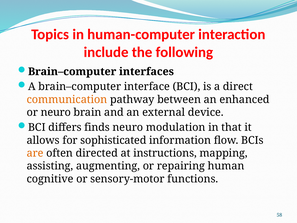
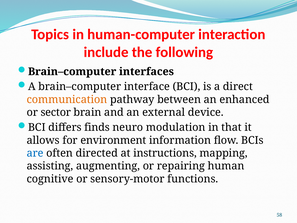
or neuro: neuro -> sector
sophisticated: sophisticated -> environment
are colour: orange -> blue
